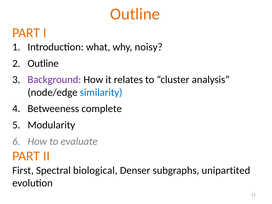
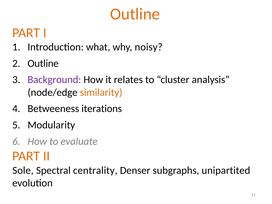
similarity colour: blue -> orange
complete: complete -> iterations
First: First -> Sole
biological: biological -> centrality
